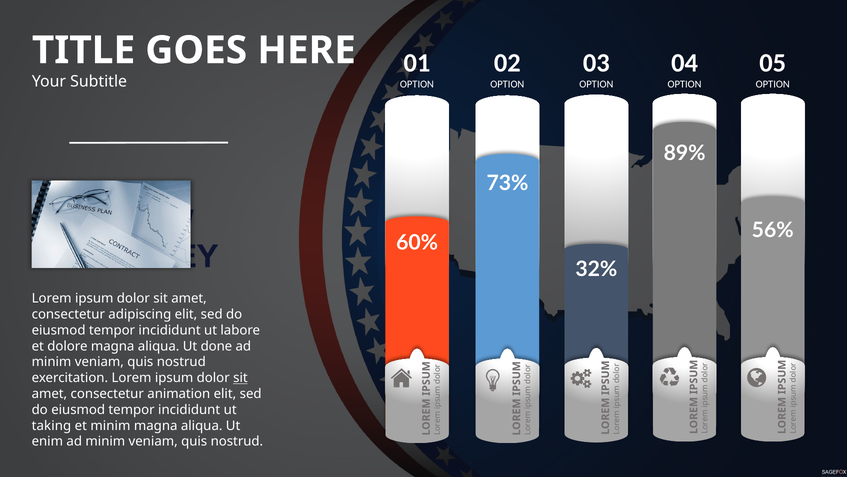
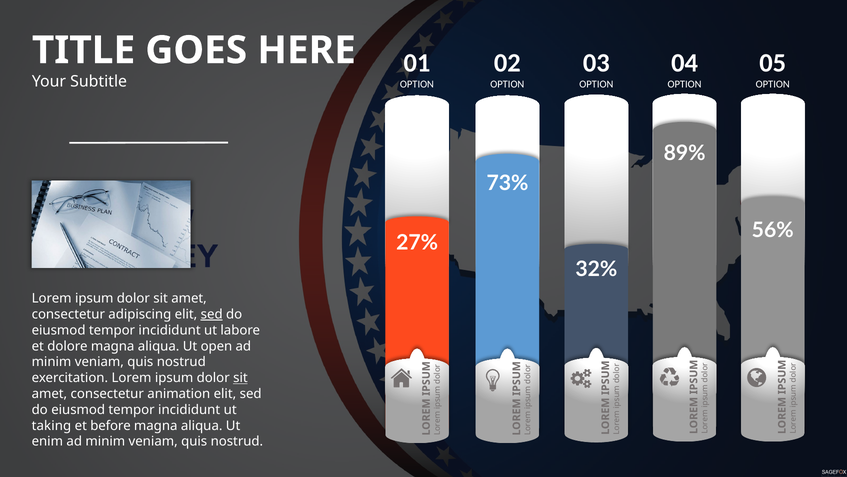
60%: 60% -> 27%
sed at (212, 314) underline: none -> present
done: done -> open
et minim: minim -> before
